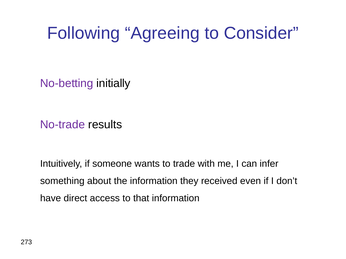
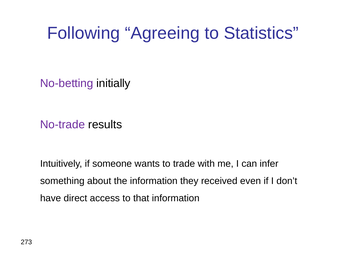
Consider: Consider -> Statistics
